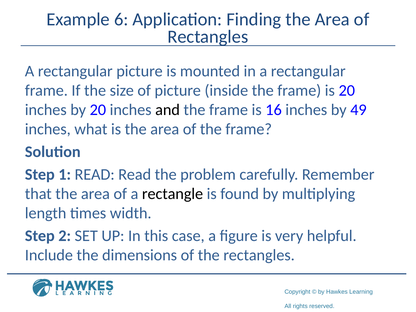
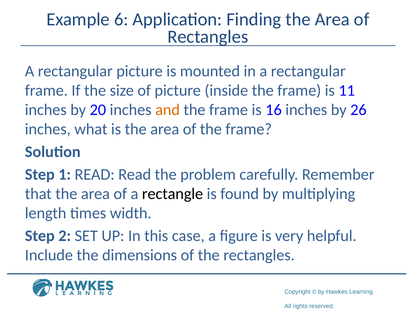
is 20: 20 -> 11
and colour: black -> orange
49: 49 -> 26
